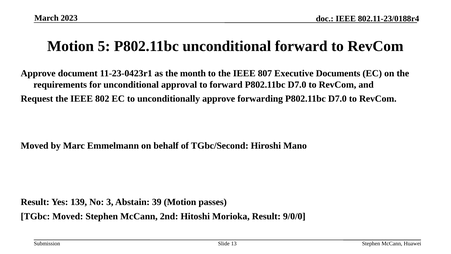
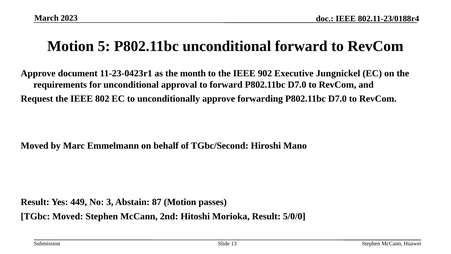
807: 807 -> 902
Documents: Documents -> Jungnickel
139: 139 -> 449
39: 39 -> 87
9/0/0: 9/0/0 -> 5/0/0
